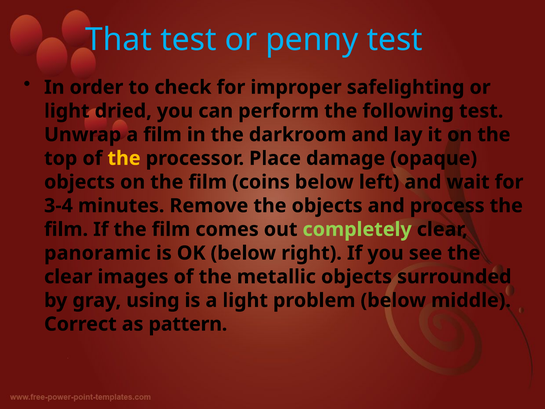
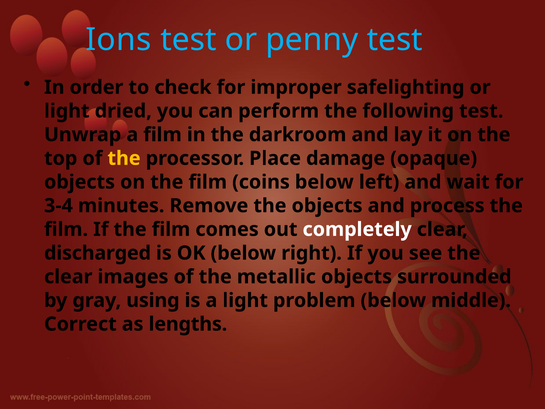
That: That -> Ions
completely colour: light green -> white
panoramic: panoramic -> discharged
pattern: pattern -> lengths
